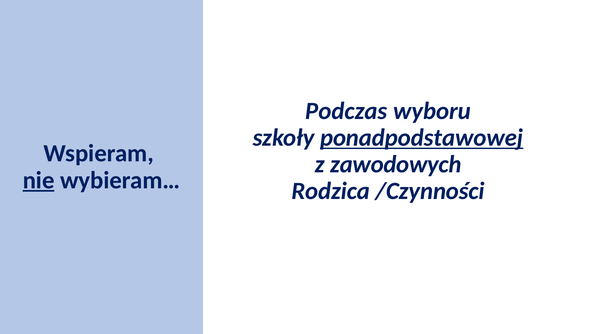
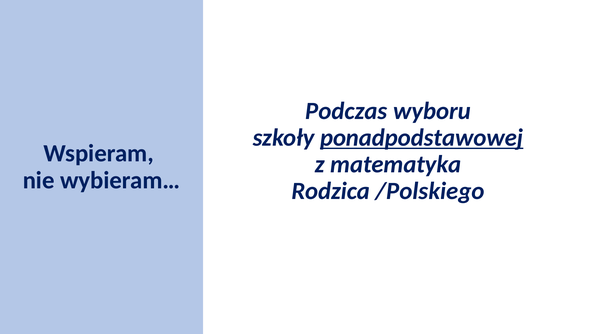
zawodowych: zawodowych -> matematyka
nie underline: present -> none
/Czynności: /Czynności -> /Polskiego
